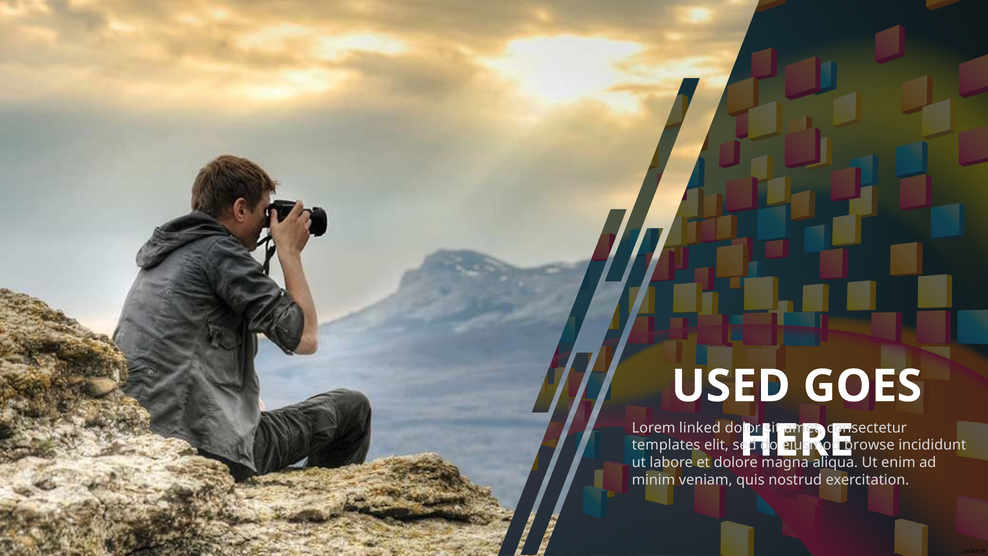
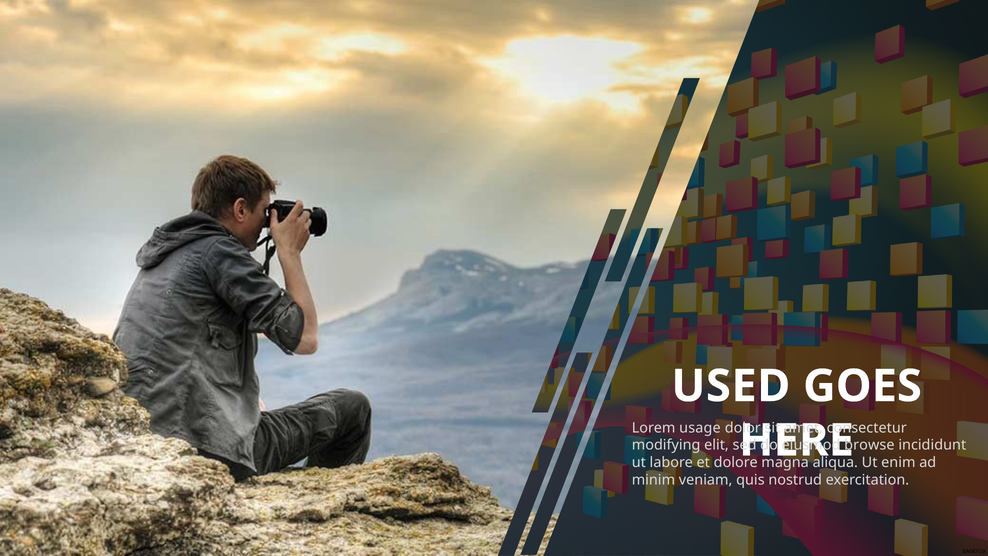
linked: linked -> usage
templates: templates -> modifying
